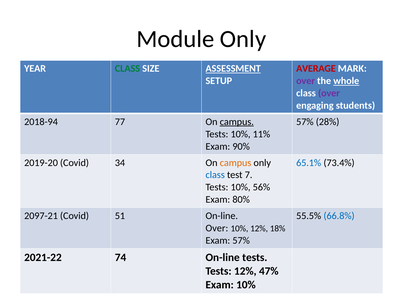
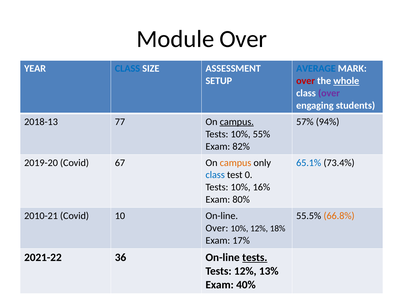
Module Only: Only -> Over
CLASS at (127, 69) colour: green -> blue
ASSESSMENT underline: present -> none
AVERAGE colour: red -> blue
over at (306, 81) colour: purple -> red
2018-94: 2018-94 -> 2018-13
28%: 28% -> 94%
11%: 11% -> 55%
90%: 90% -> 82%
34: 34 -> 67
7: 7 -> 0
56%: 56% -> 16%
2097-21: 2097-21 -> 2010-21
51: 51 -> 10
66.8% colour: blue -> orange
Exam 57%: 57% -> 17%
74: 74 -> 36
tests at (255, 258) underline: none -> present
47%: 47% -> 13%
Exam 10%: 10% -> 40%
